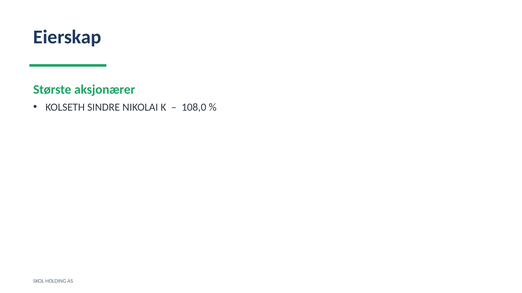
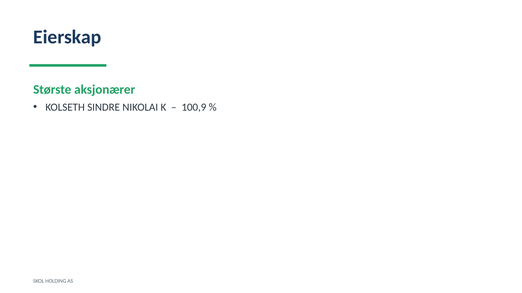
108,0: 108,0 -> 100,9
